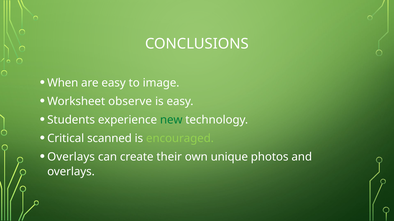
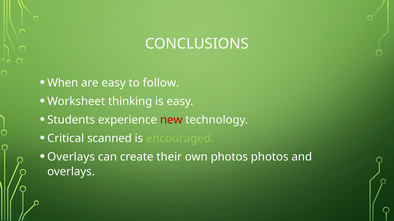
image: image -> follow
observe: observe -> thinking
new colour: green -> red
own unique: unique -> photos
